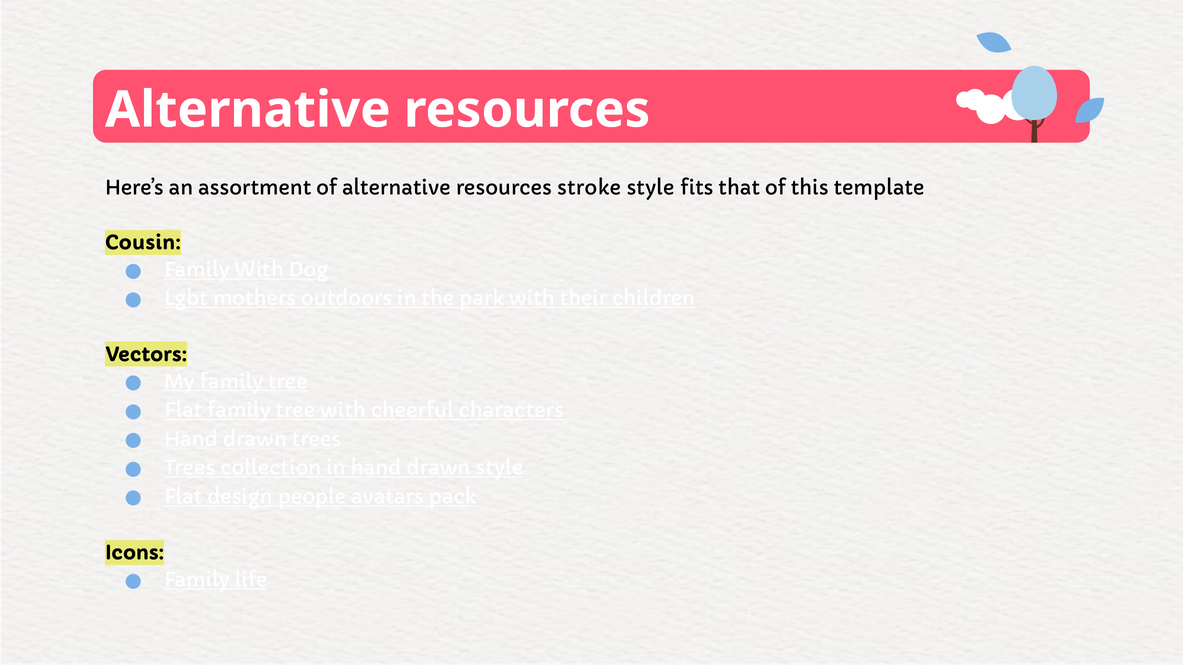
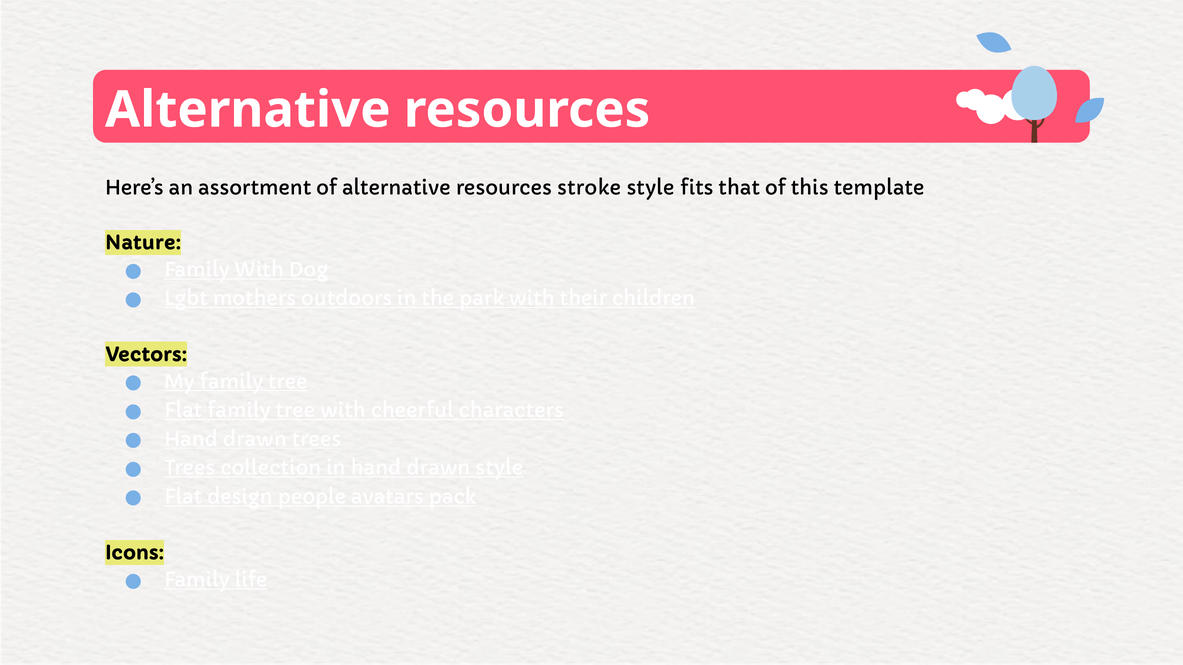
Cousin: Cousin -> Nature
